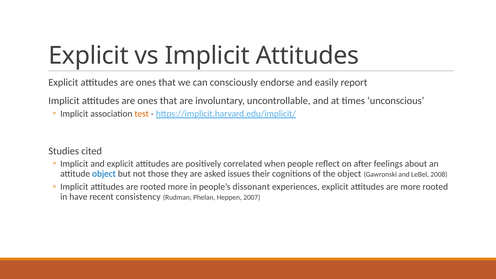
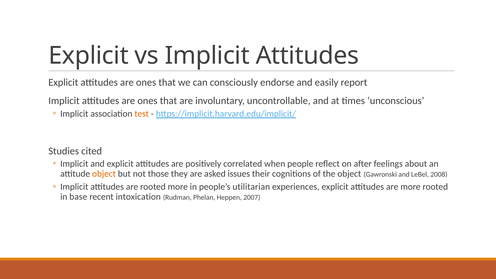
object at (104, 174) colour: blue -> orange
dissonant: dissonant -> utilitarian
have: have -> base
consistency: consistency -> intoxication
